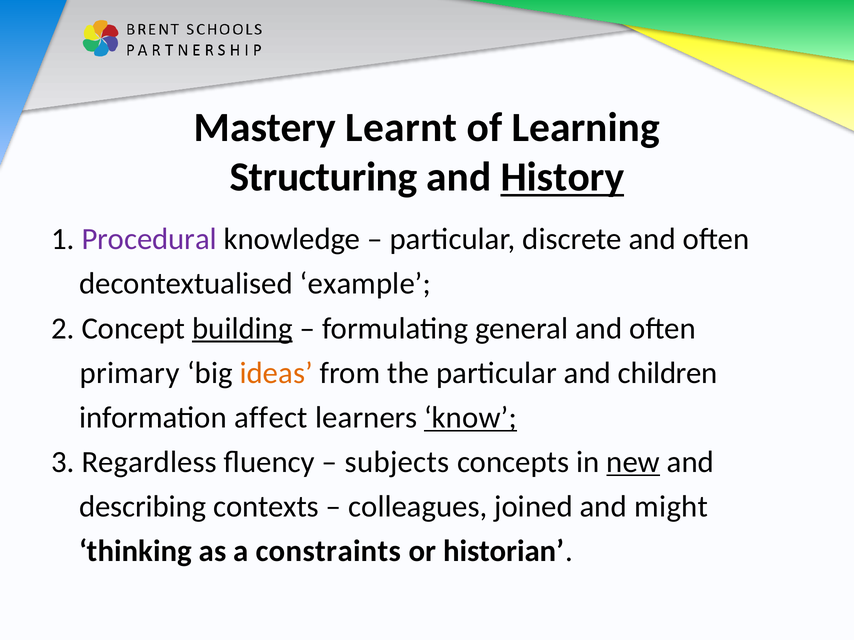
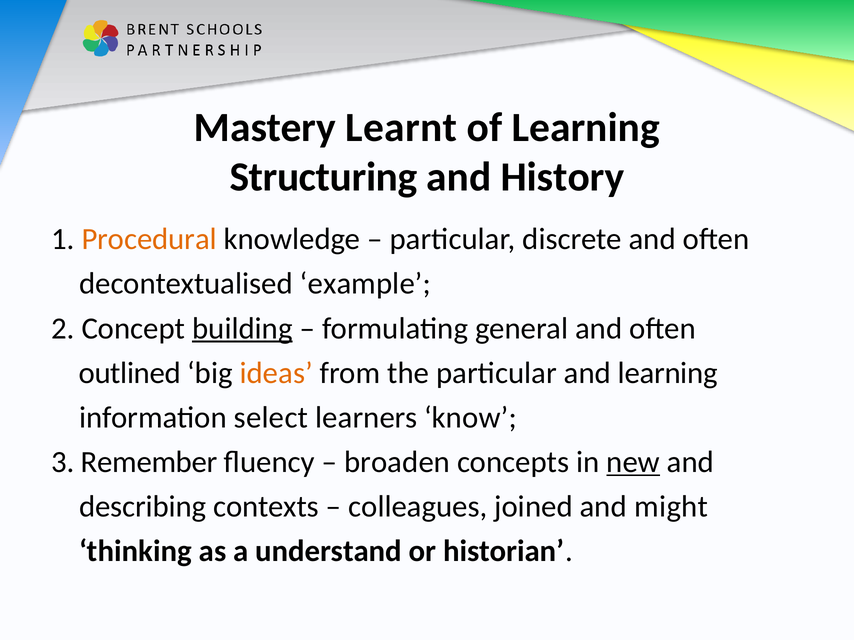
History underline: present -> none
Procedural colour: purple -> orange
primary: primary -> outlined
and children: children -> learning
affect: affect -> select
know underline: present -> none
Regardless: Regardless -> Remember
subjects: subjects -> broaden
constraints: constraints -> understand
